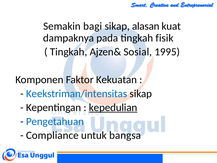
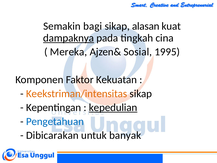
dampaknya underline: none -> present
fisik: fisik -> cina
Tingkah at (69, 52): Tingkah -> Mereka
Keekstriman/intensitas colour: blue -> orange
Compliance: Compliance -> Dibicarakan
bangsa: bangsa -> banyak
